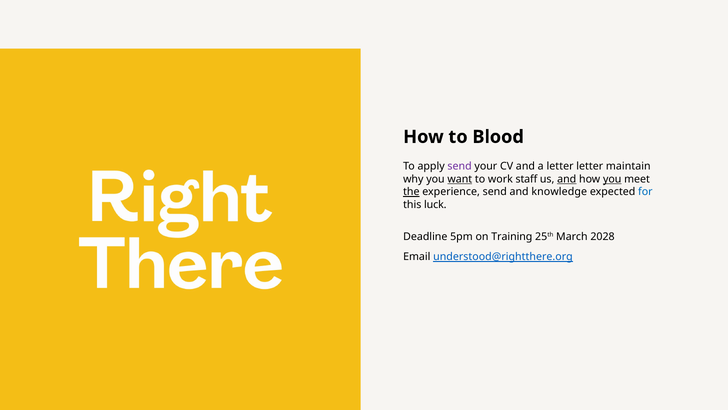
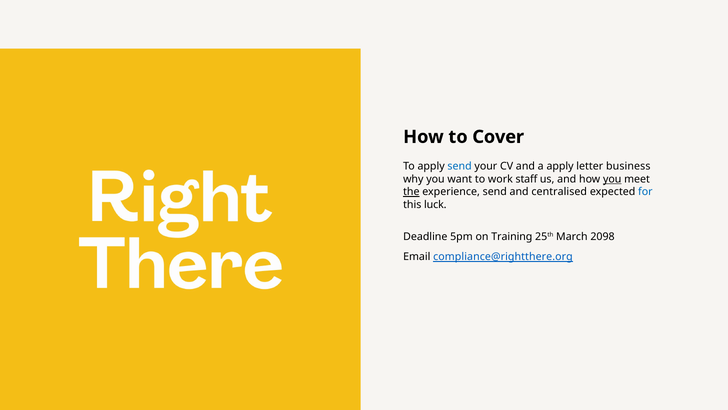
Blood: Blood -> Cover
send at (460, 166) colour: purple -> blue
a letter: letter -> apply
maintain: maintain -> business
want underline: present -> none
and at (567, 179) underline: present -> none
knowledge: knowledge -> centralised
2028: 2028 -> 2098
understood@rightthere.org: understood@rightthere.org -> compliance@rightthere.org
